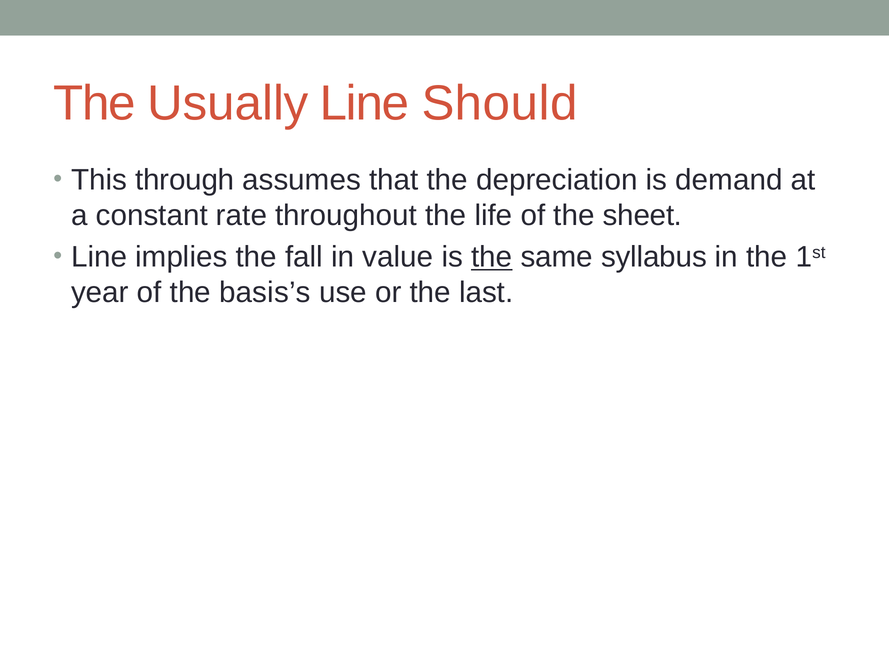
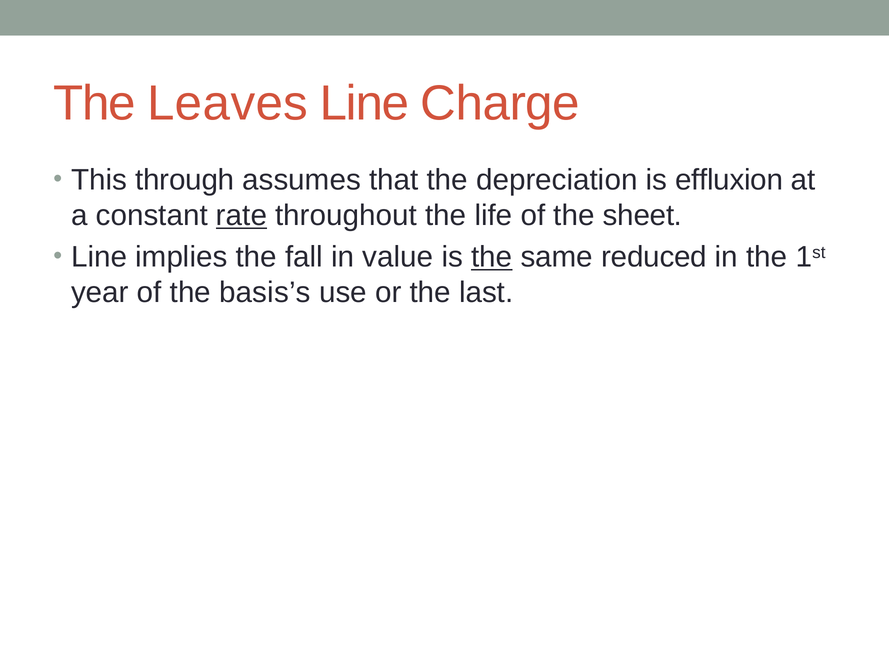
Usually: Usually -> Leaves
Should: Should -> Charge
demand: demand -> effluxion
rate underline: none -> present
syllabus: syllabus -> reduced
